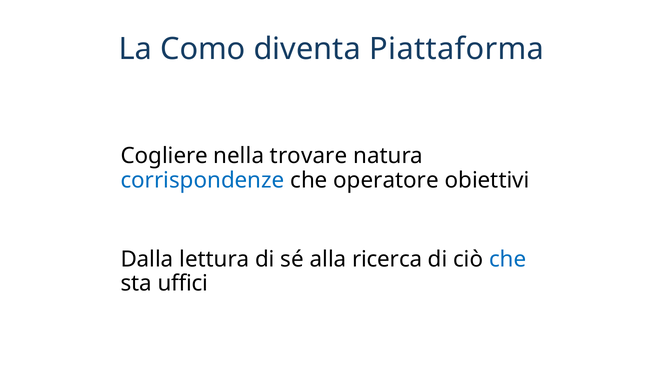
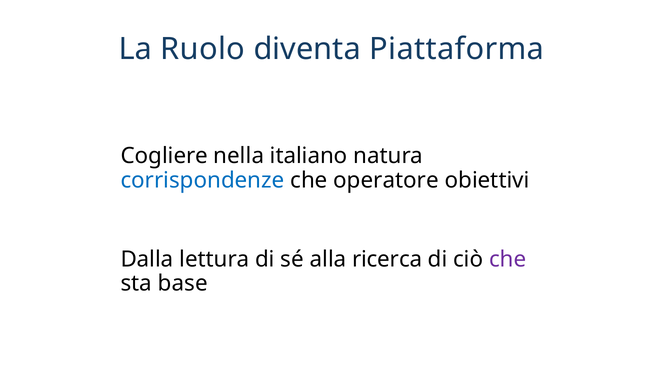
Como: Como -> Ruolo
trovare: trovare -> italiano
che at (508, 259) colour: blue -> purple
uffici: uffici -> base
